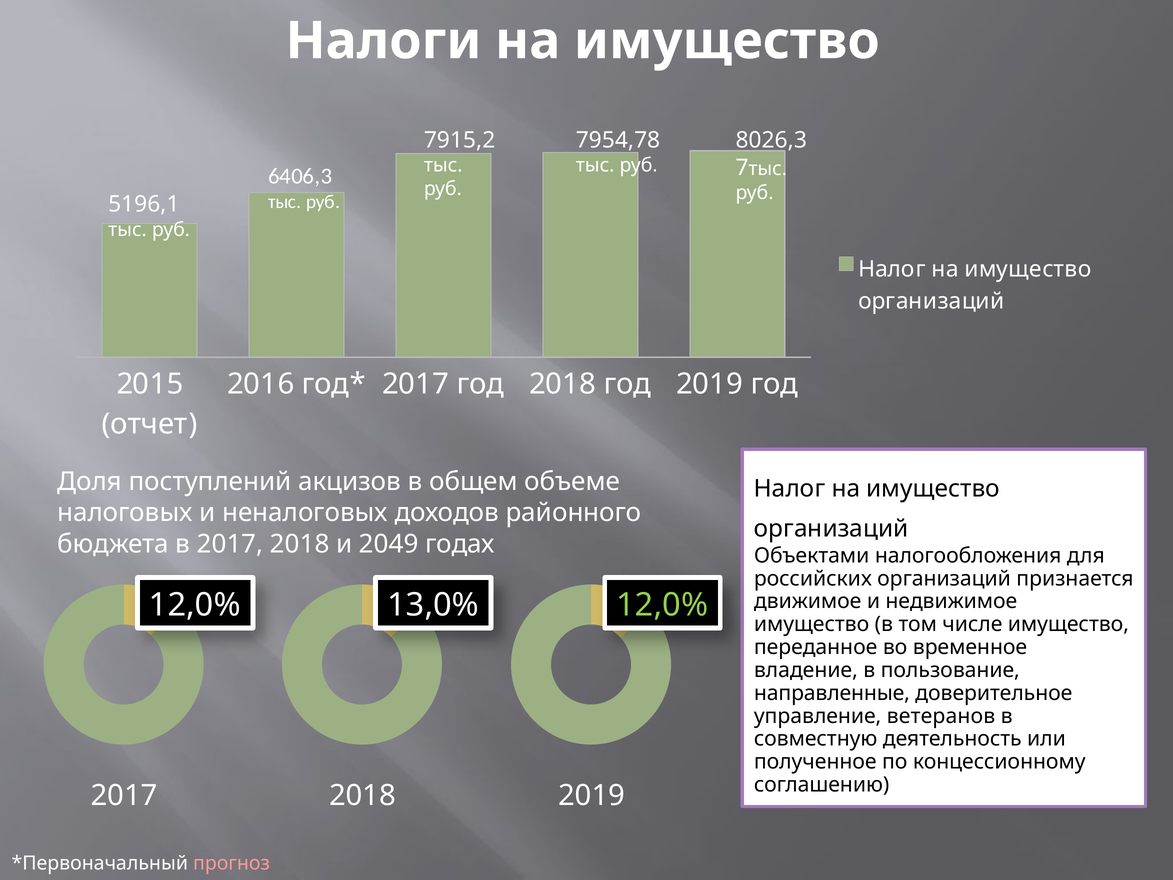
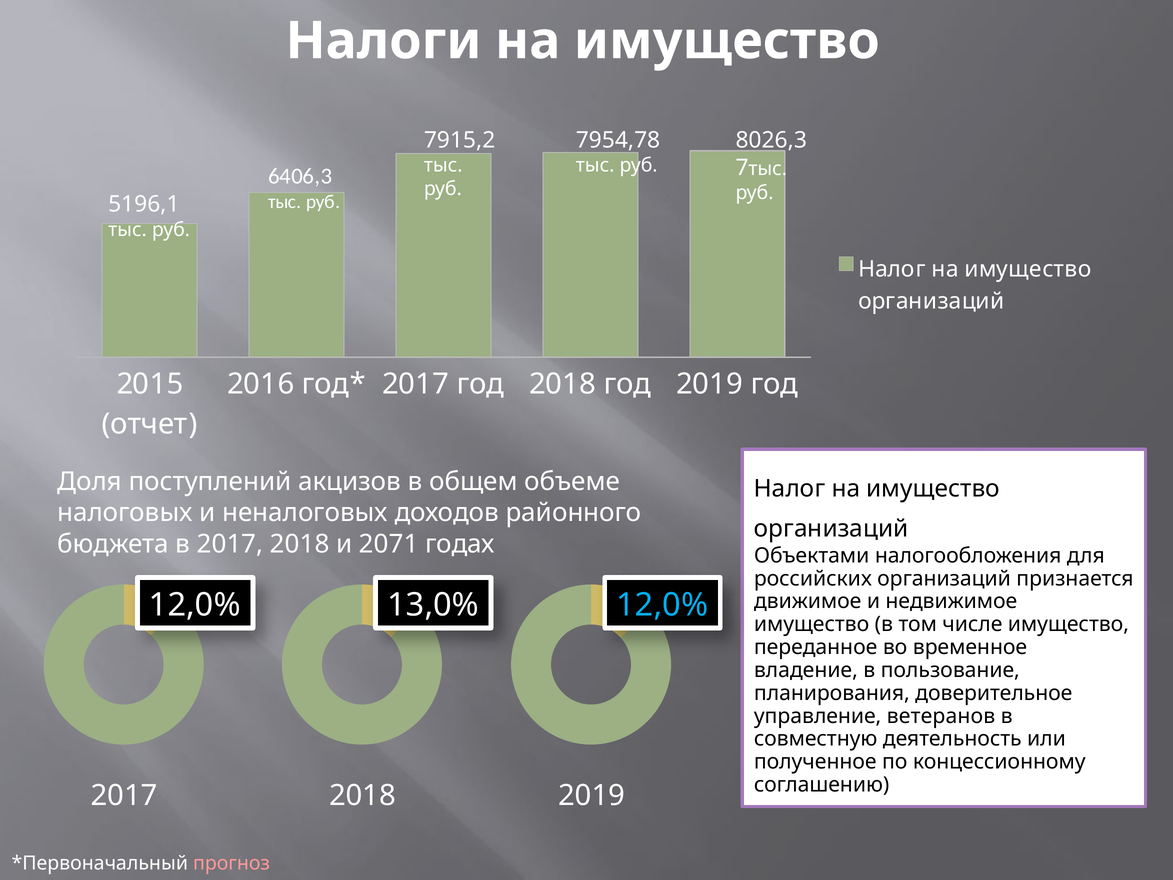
2049: 2049 -> 2071
12,0% at (662, 605) colour: light green -> light blue
направленные: направленные -> планирования
